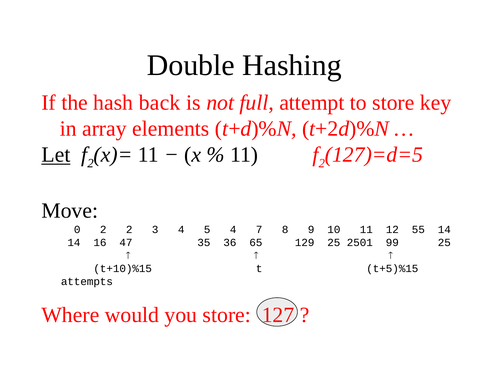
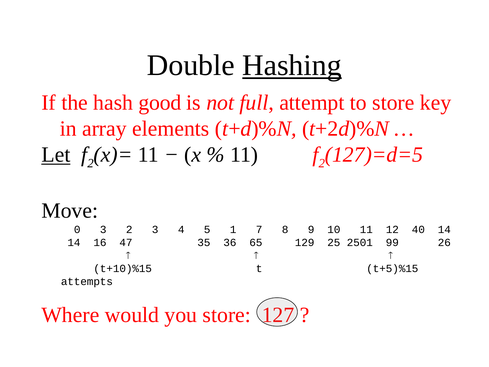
Hashing underline: none -> present
back: back -> good
0 2: 2 -> 3
5 4: 4 -> 1
55: 55 -> 40
99 25: 25 -> 26
